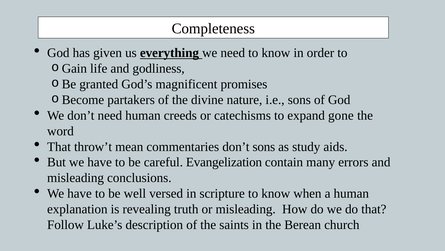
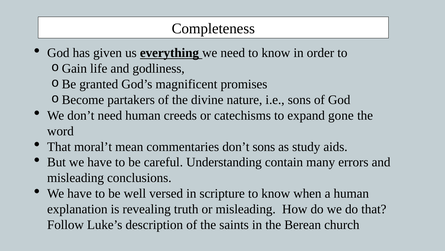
throw’t: throw’t -> moral’t
Evangelization: Evangelization -> Understanding
